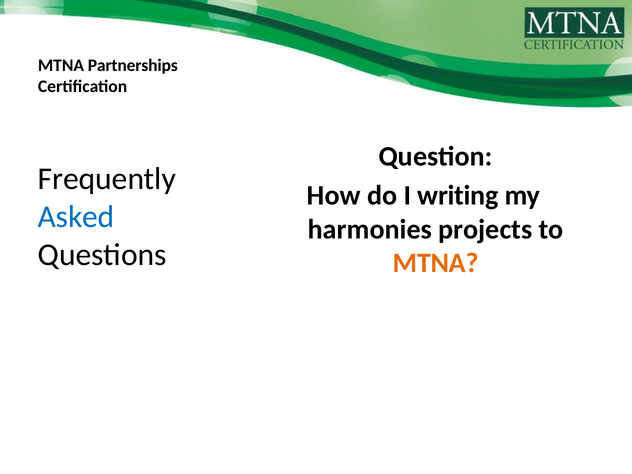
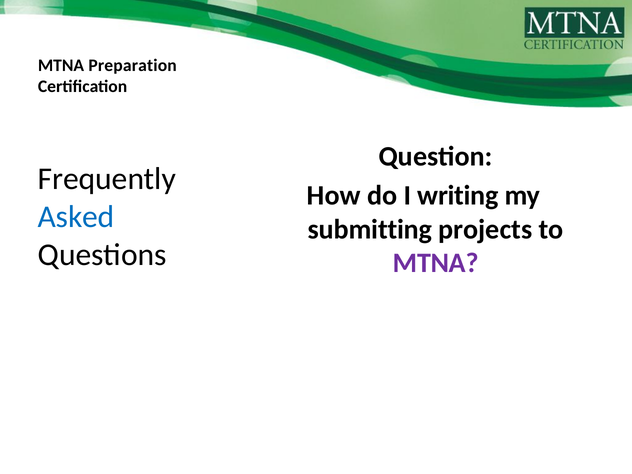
Partnerships: Partnerships -> Preparation
harmonies: harmonies -> submitting
MTNA at (436, 263) colour: orange -> purple
